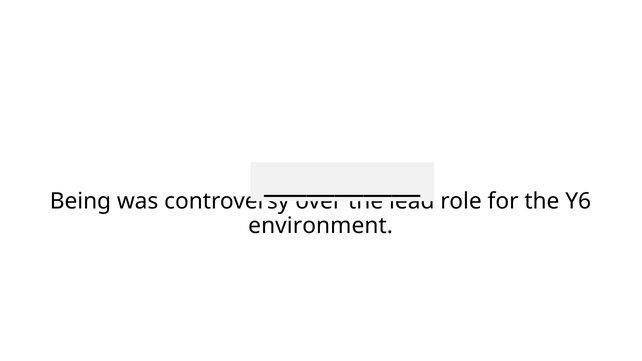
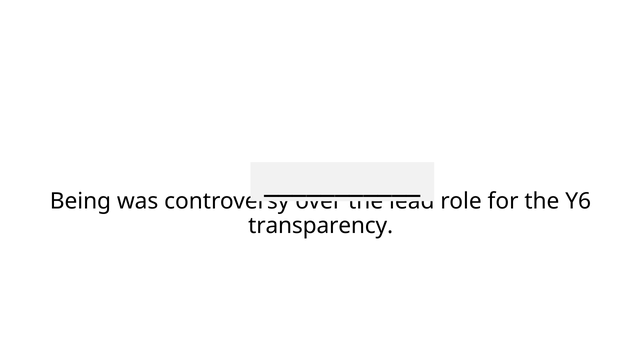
environment: environment -> transparency
